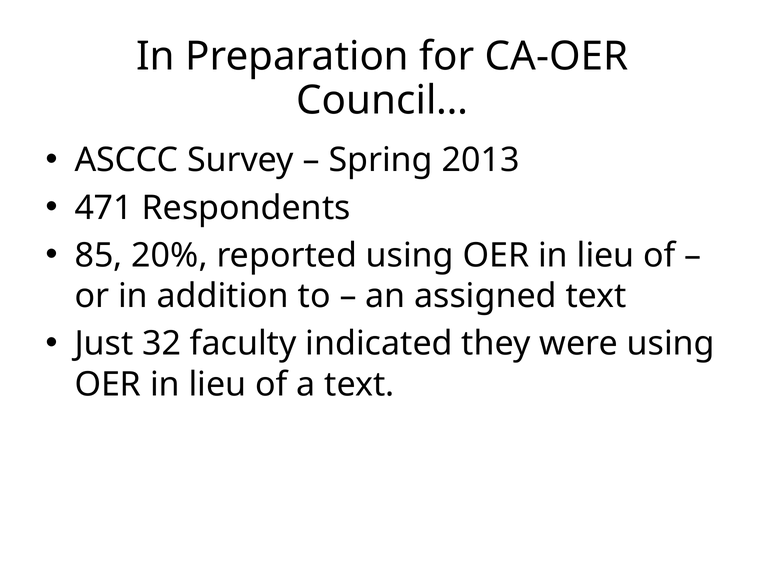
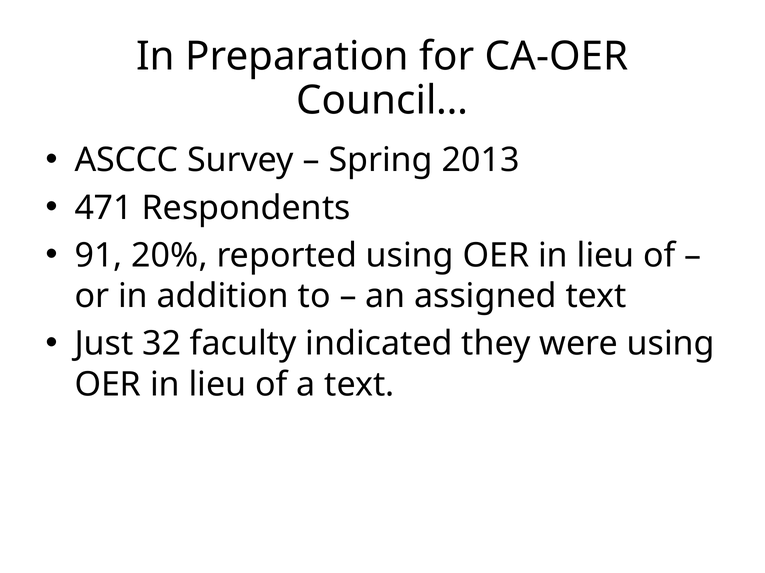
85: 85 -> 91
